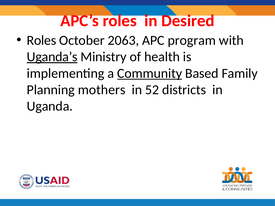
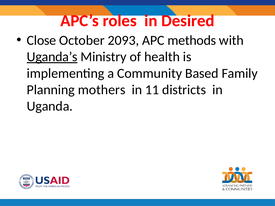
Roles at (42, 40): Roles -> Close
2063: 2063 -> 2093
program: program -> methods
Community underline: present -> none
52: 52 -> 11
